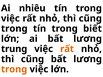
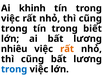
nhiêu: nhiêu -> khinh
trung: trung -> nhiêu
trong at (14, 69) colour: orange -> blue
